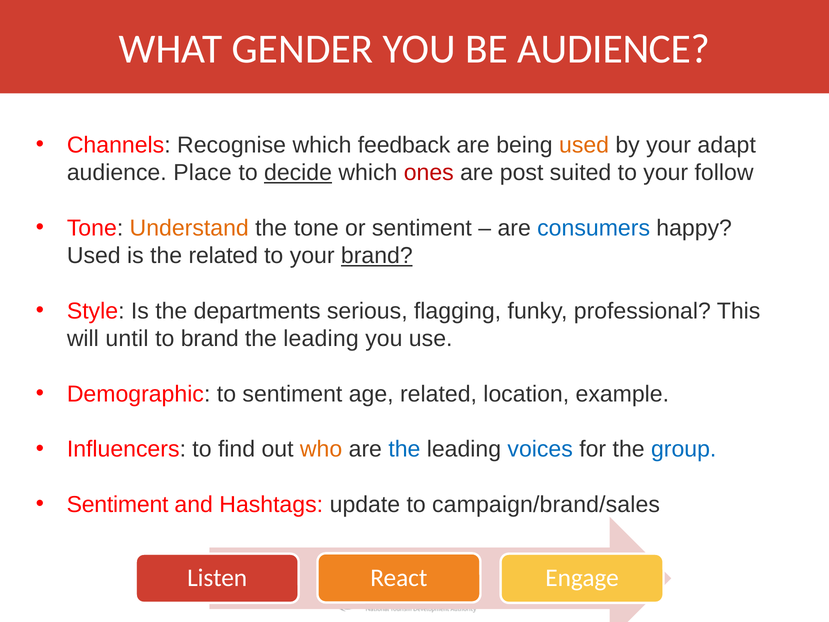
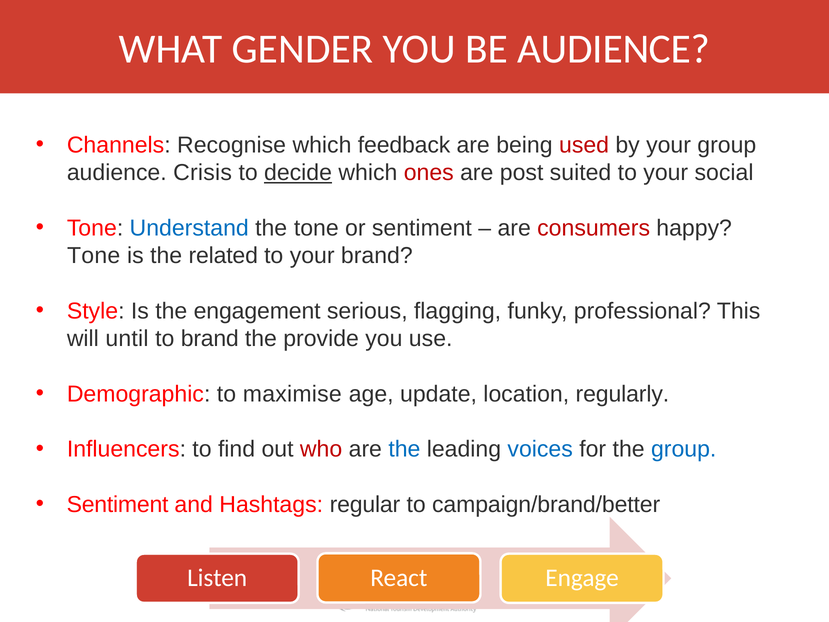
used at (584, 145) colour: orange -> red
your adapt: adapt -> group
Place: Place -> Crisis
follow: follow -> social
Understand colour: orange -> blue
consumers colour: blue -> red
Used at (94, 256): Used -> Tone
brand at (377, 256) underline: present -> none
departments: departments -> engagement
leading at (321, 339): leading -> provide
to sentiment: sentiment -> maximise
age related: related -> update
example: example -> regularly
who colour: orange -> red
update: update -> regular
campaign/brand/sales: campaign/brand/sales -> campaign/brand/better
